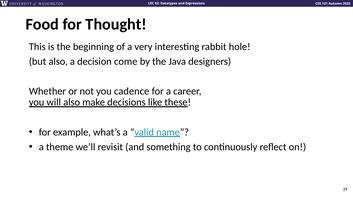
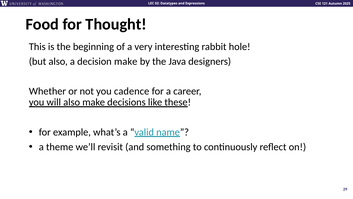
decision come: come -> make
